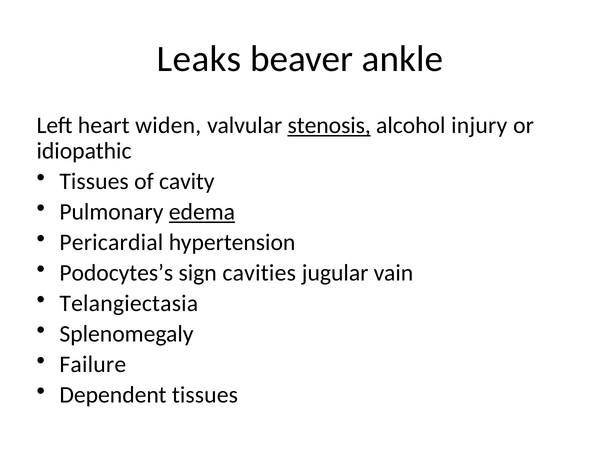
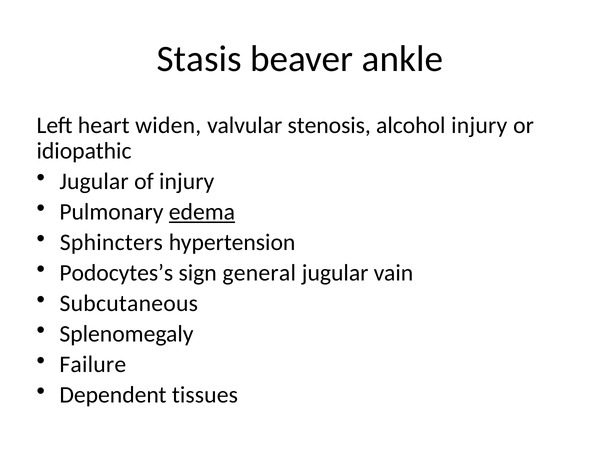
Leaks: Leaks -> Stasis
stenosis underline: present -> none
Tissues at (94, 182): Tissues -> Jugular
of cavity: cavity -> injury
Pericardial: Pericardial -> Sphincters
cavities: cavities -> general
Telangiectasia: Telangiectasia -> Subcutaneous
